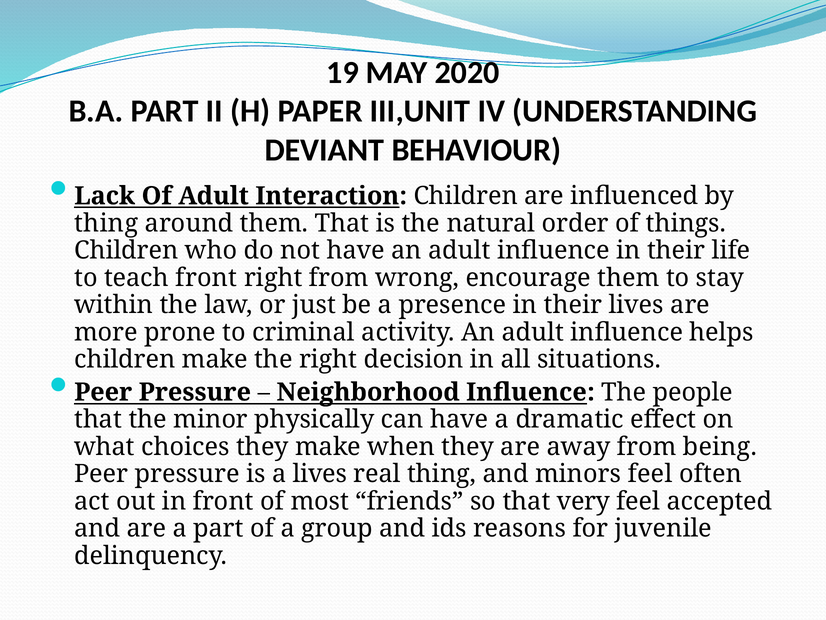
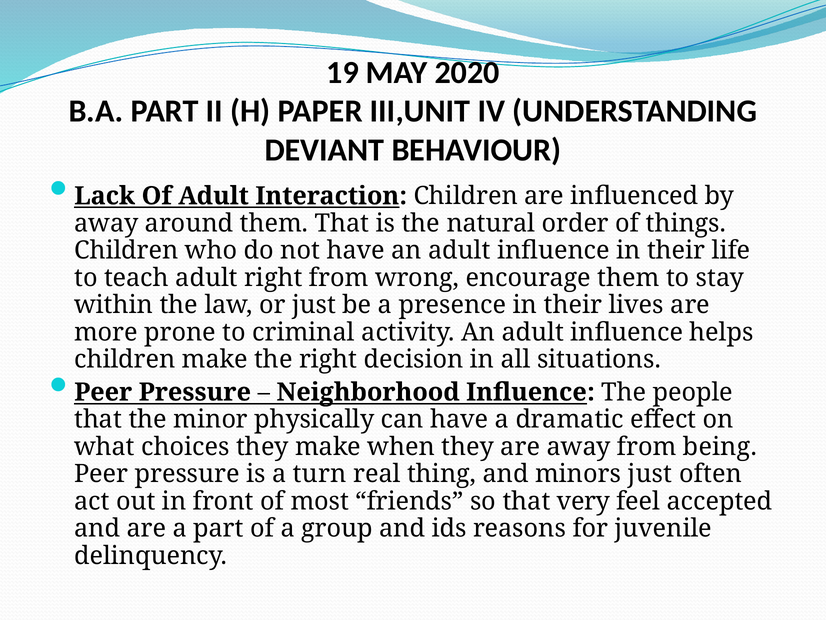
thing at (106, 223): thing -> away
teach front: front -> adult
a lives: lives -> turn
minors feel: feel -> just
